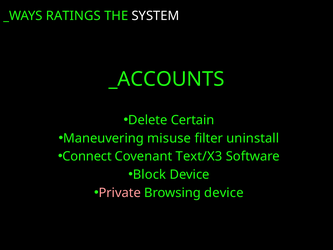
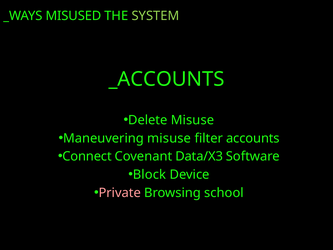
RATINGS: RATINGS -> MISUSED
SYSTEM colour: white -> light green
Delete Certain: Certain -> Misuse
uninstall: uninstall -> accounts
Text/X3: Text/X3 -> Data/X3
Browsing device: device -> school
